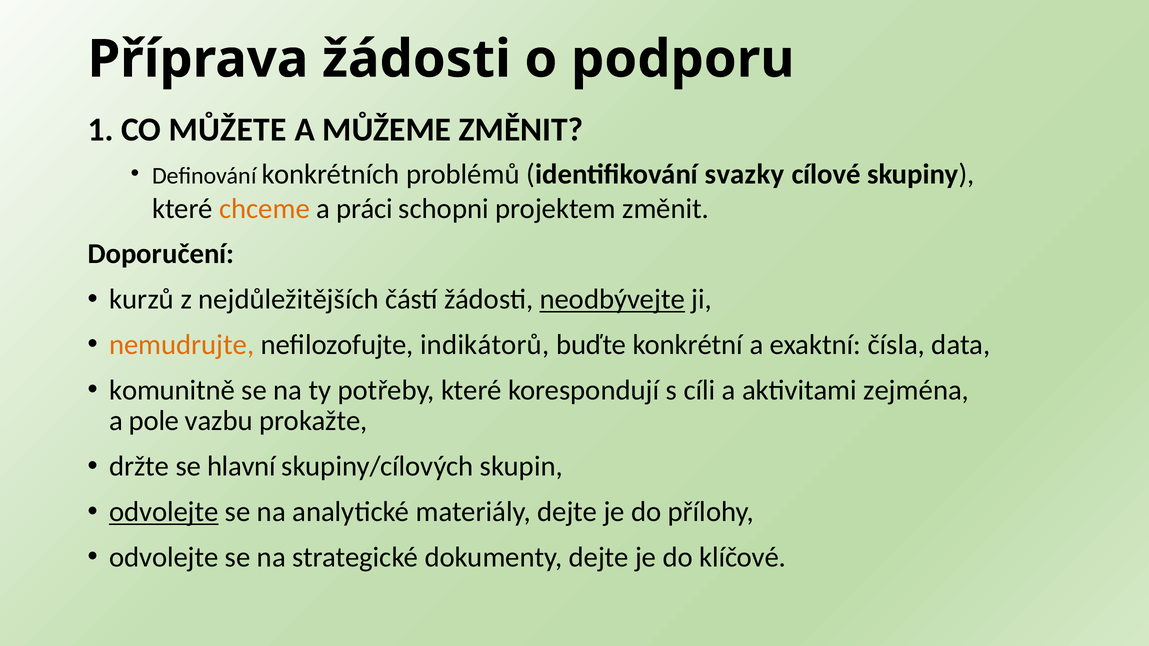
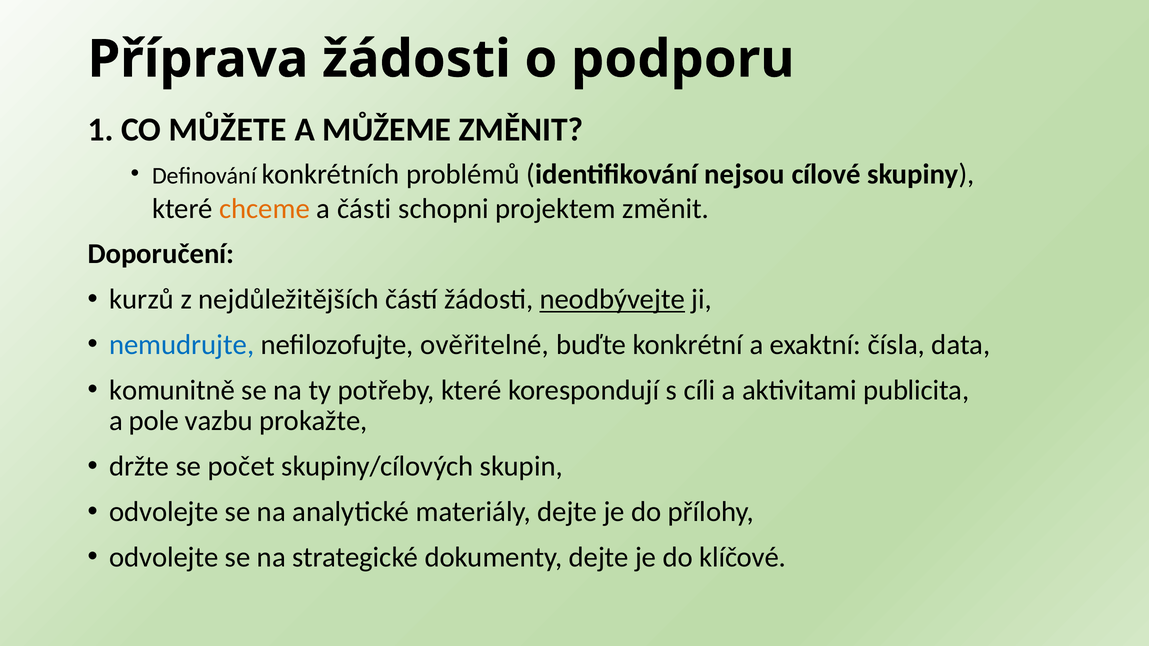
svazky: svazky -> nejsou
práci: práci -> části
nemudrujte colour: orange -> blue
indikátorů: indikátorů -> ověřitelné
zejména: zejména -> publicita
hlavní: hlavní -> počet
odvolejte at (164, 512) underline: present -> none
